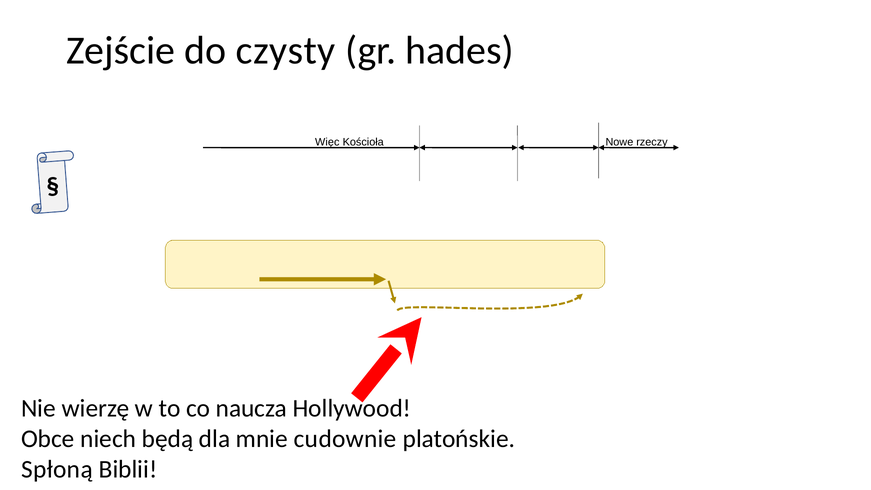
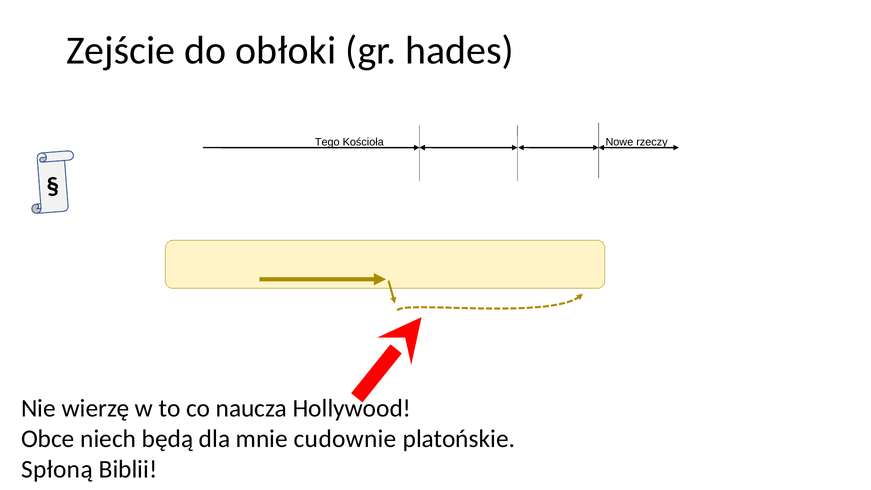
czysty: czysty -> obłoki
Więc: Więc -> Tego
